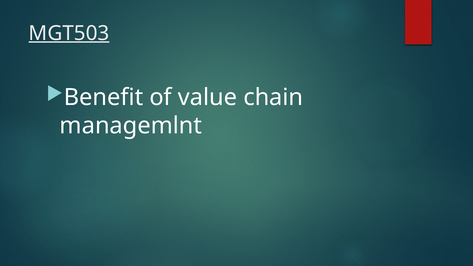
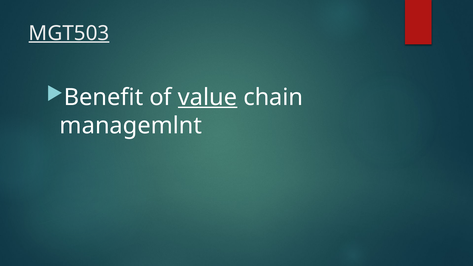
value underline: none -> present
